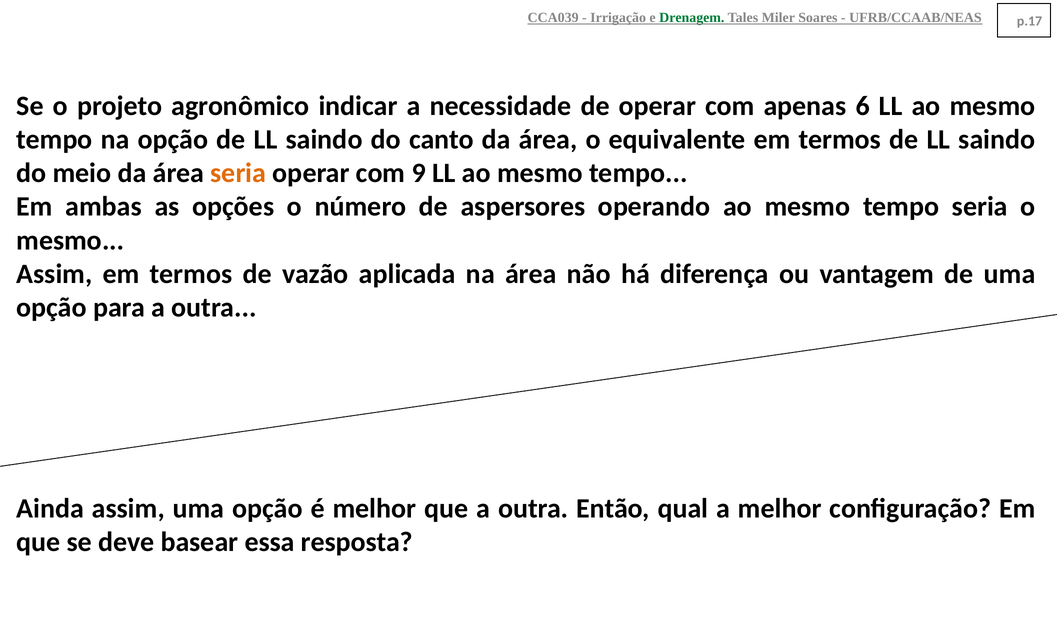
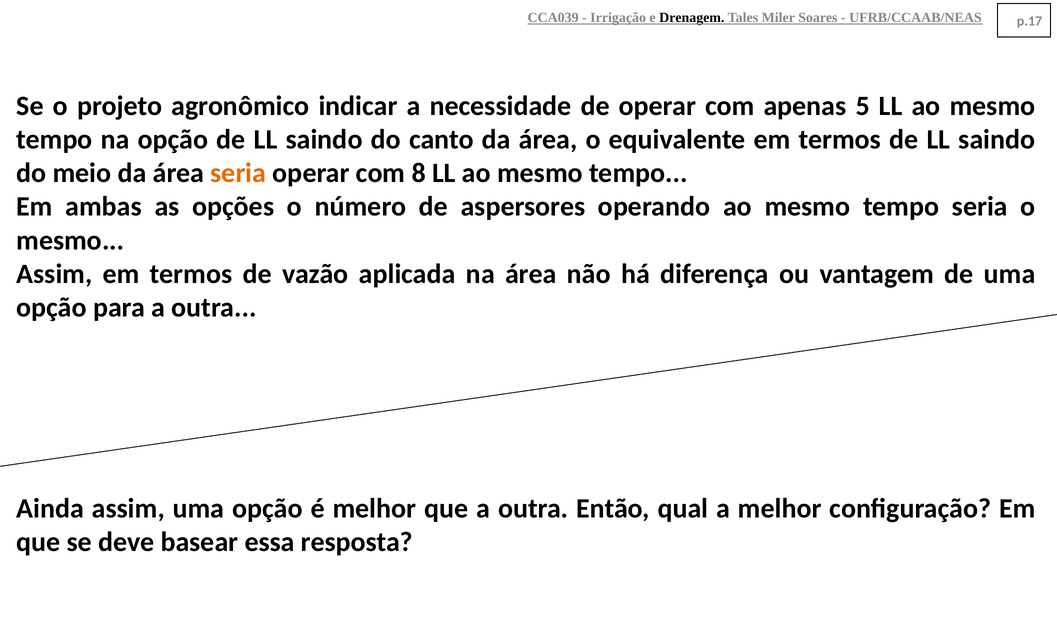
Drenagem colour: green -> black
6: 6 -> 5
9: 9 -> 8
